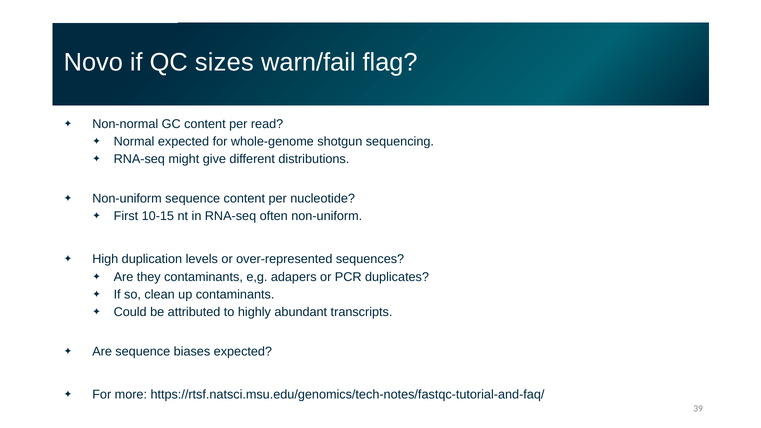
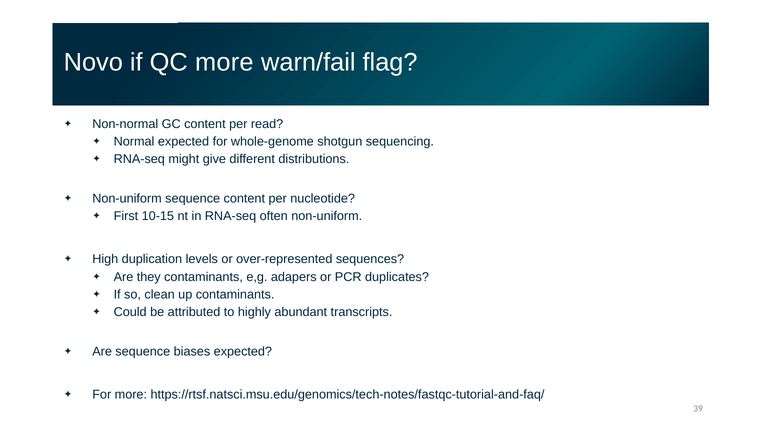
QC sizes: sizes -> more
